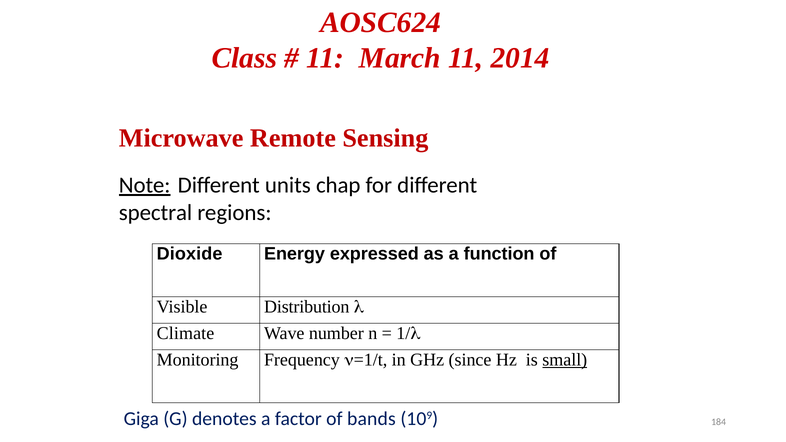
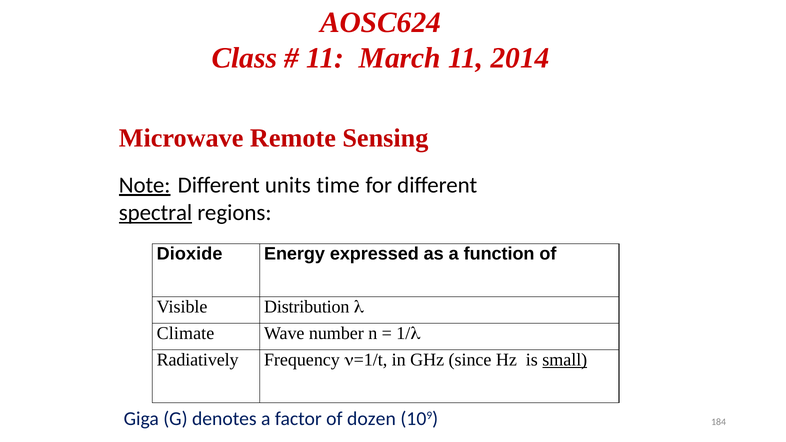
chap: chap -> time
spectral underline: none -> present
Monitoring: Monitoring -> Radiatively
bands: bands -> dozen
